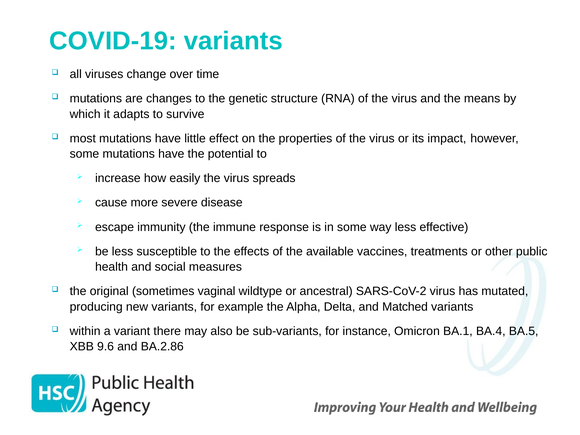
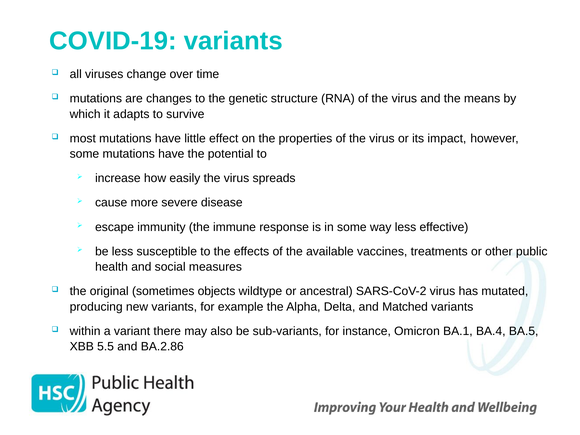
vaginal: vaginal -> objects
9.6: 9.6 -> 5.5
